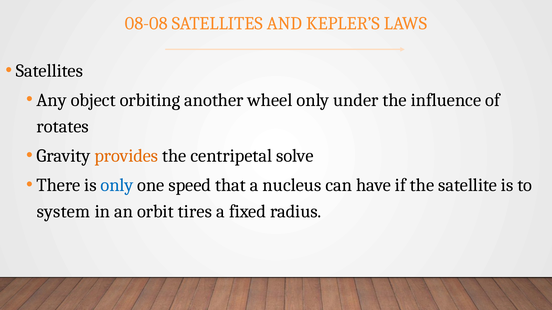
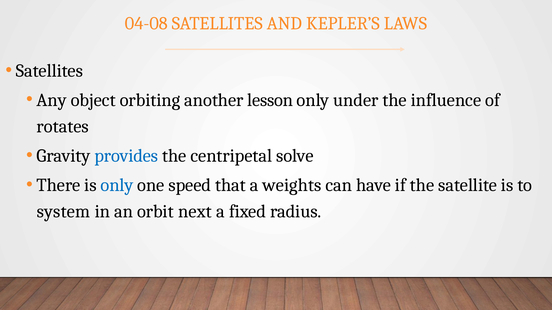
08-08: 08-08 -> 04-08
wheel: wheel -> lesson
provides colour: orange -> blue
nucleus: nucleus -> weights
tires: tires -> next
